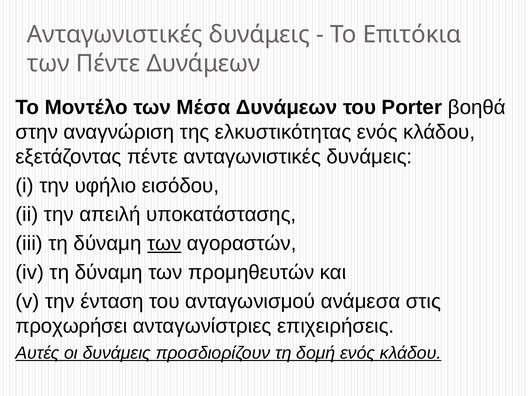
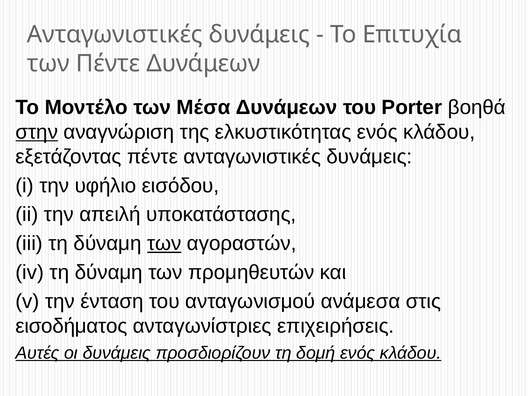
Επιτόκια: Επιτόκια -> Επιτυχία
στην underline: none -> present
προχωρήσει: προχωρήσει -> εισοδήματος
